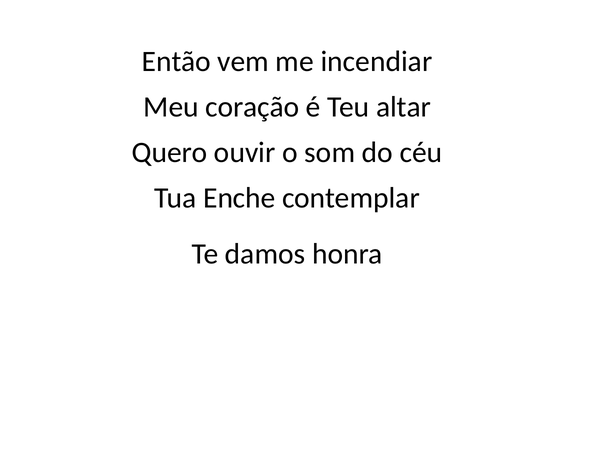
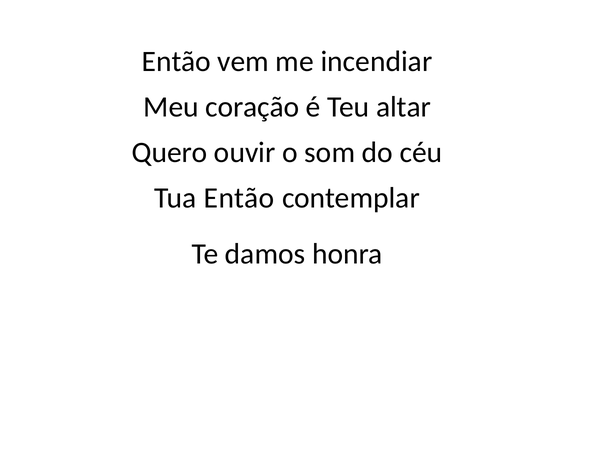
Tua Enche: Enche -> Então
